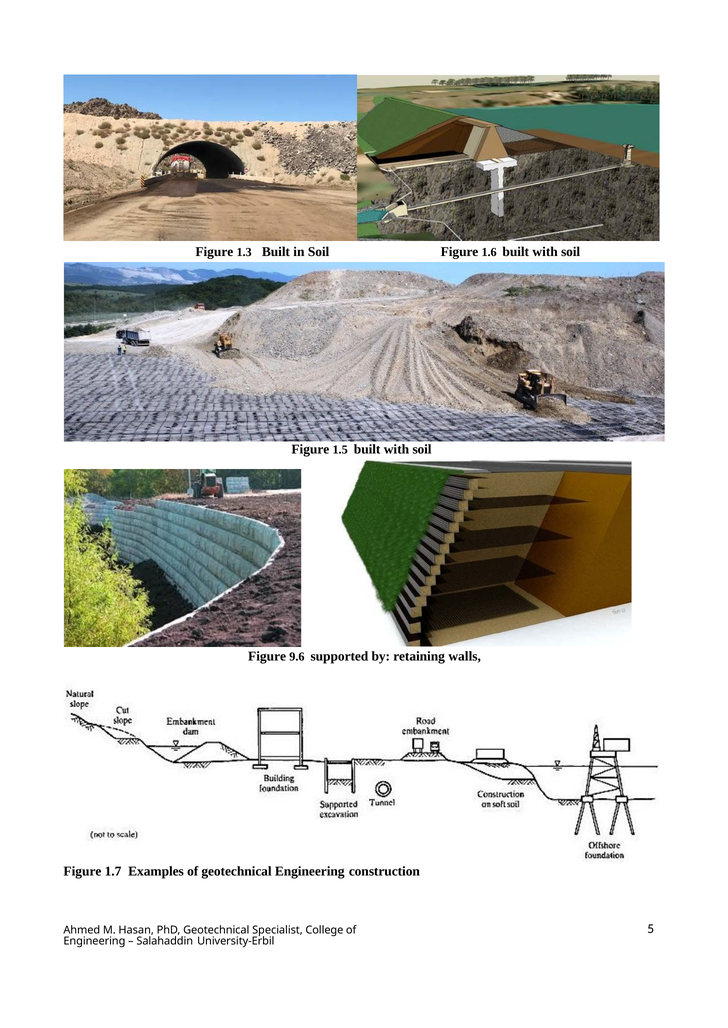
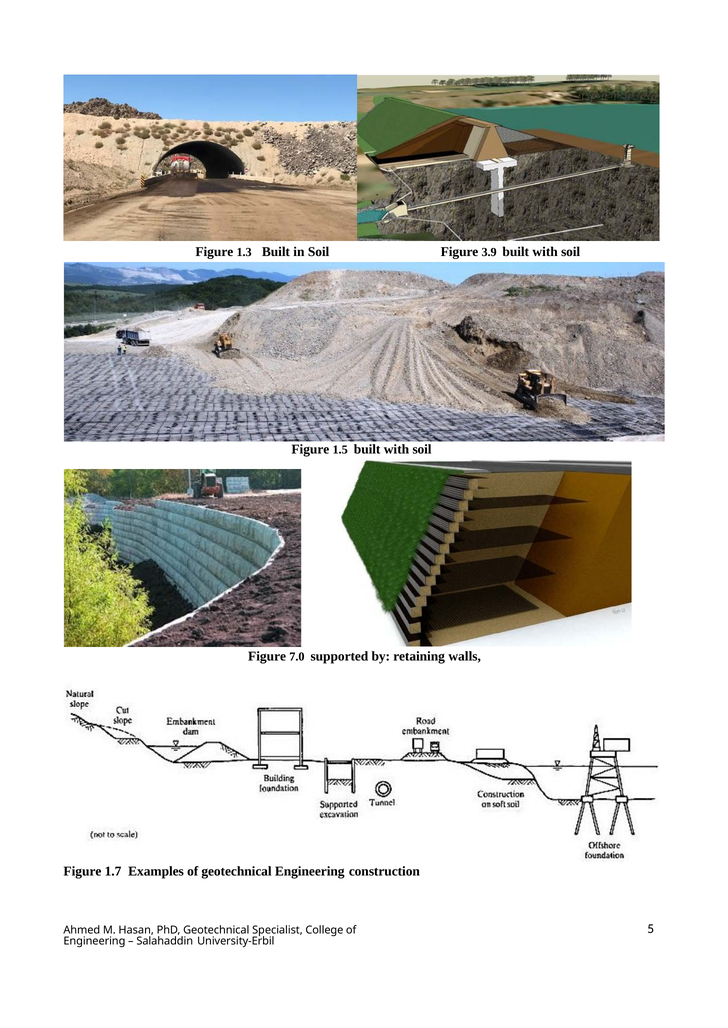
1.6: 1.6 -> 3.9
9.6: 9.6 -> 7.0
